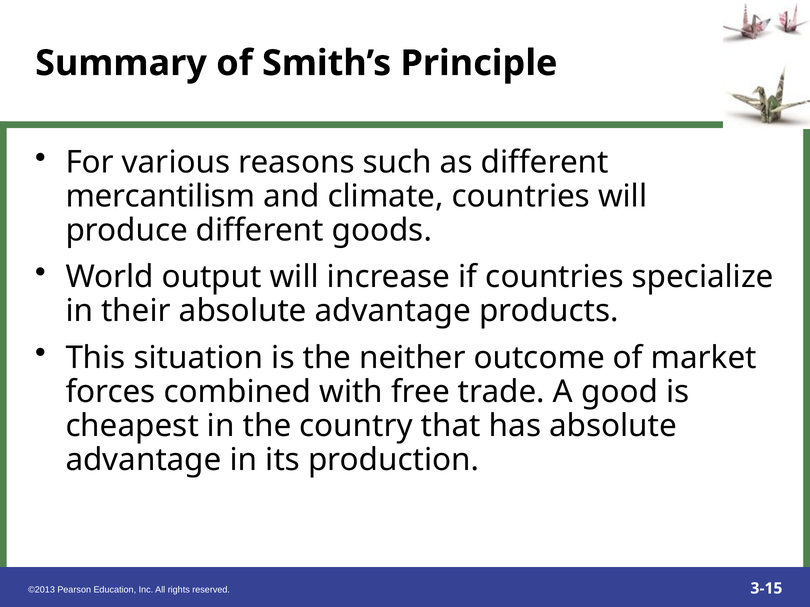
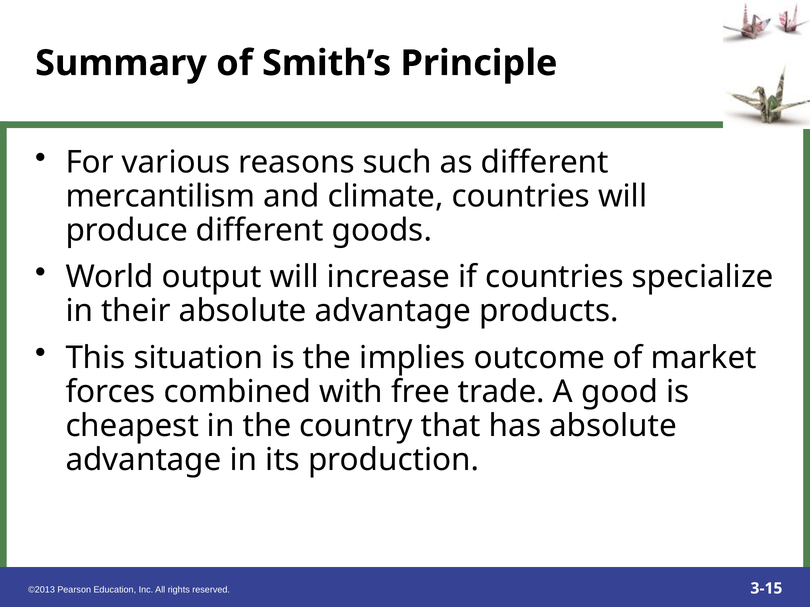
neither: neither -> implies
